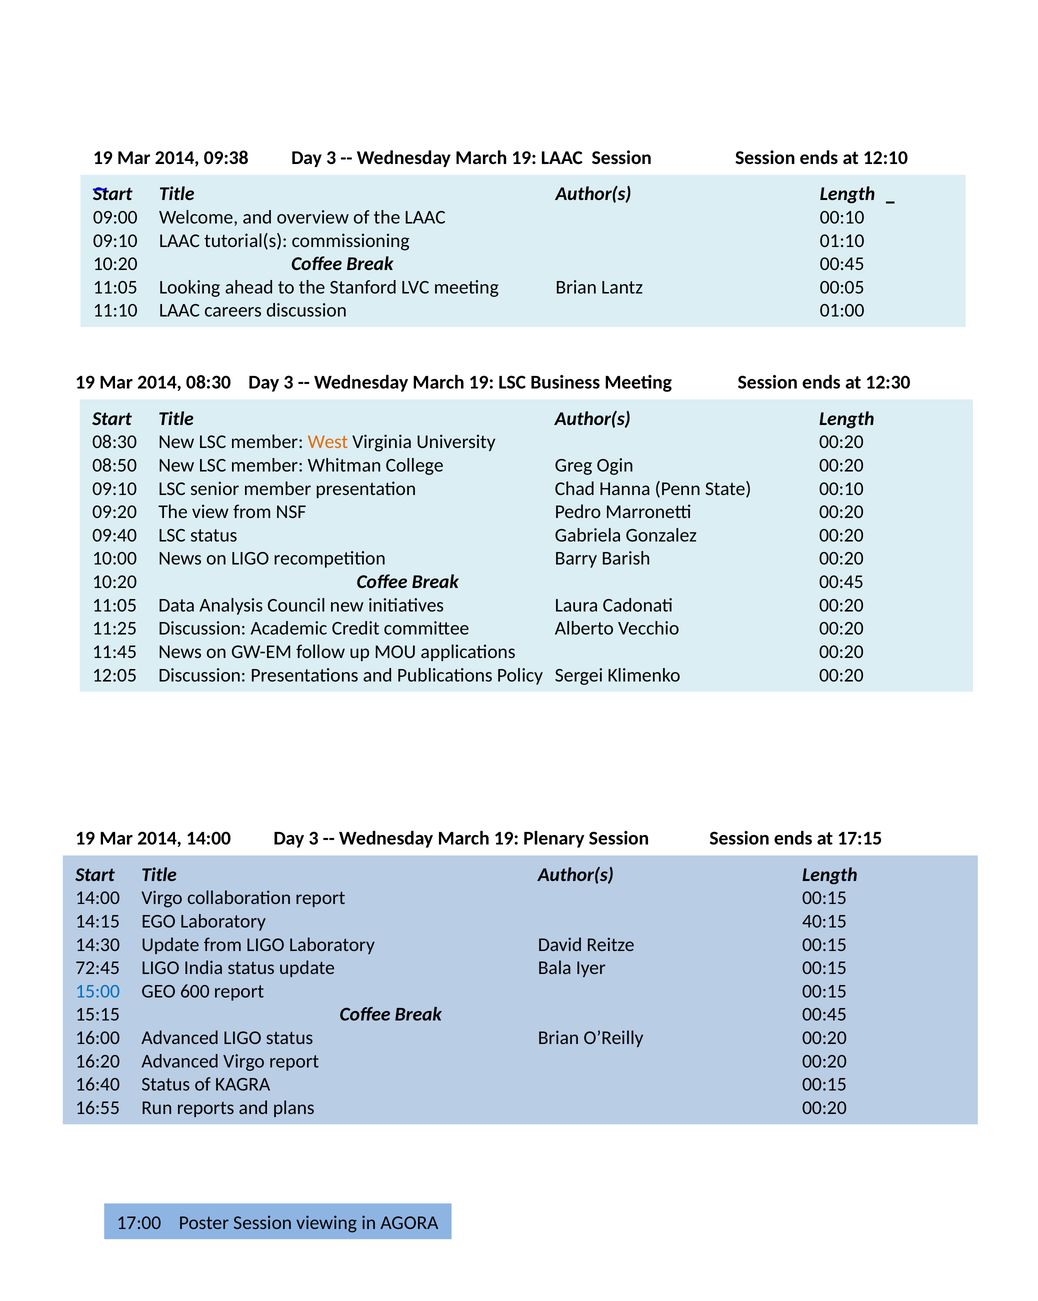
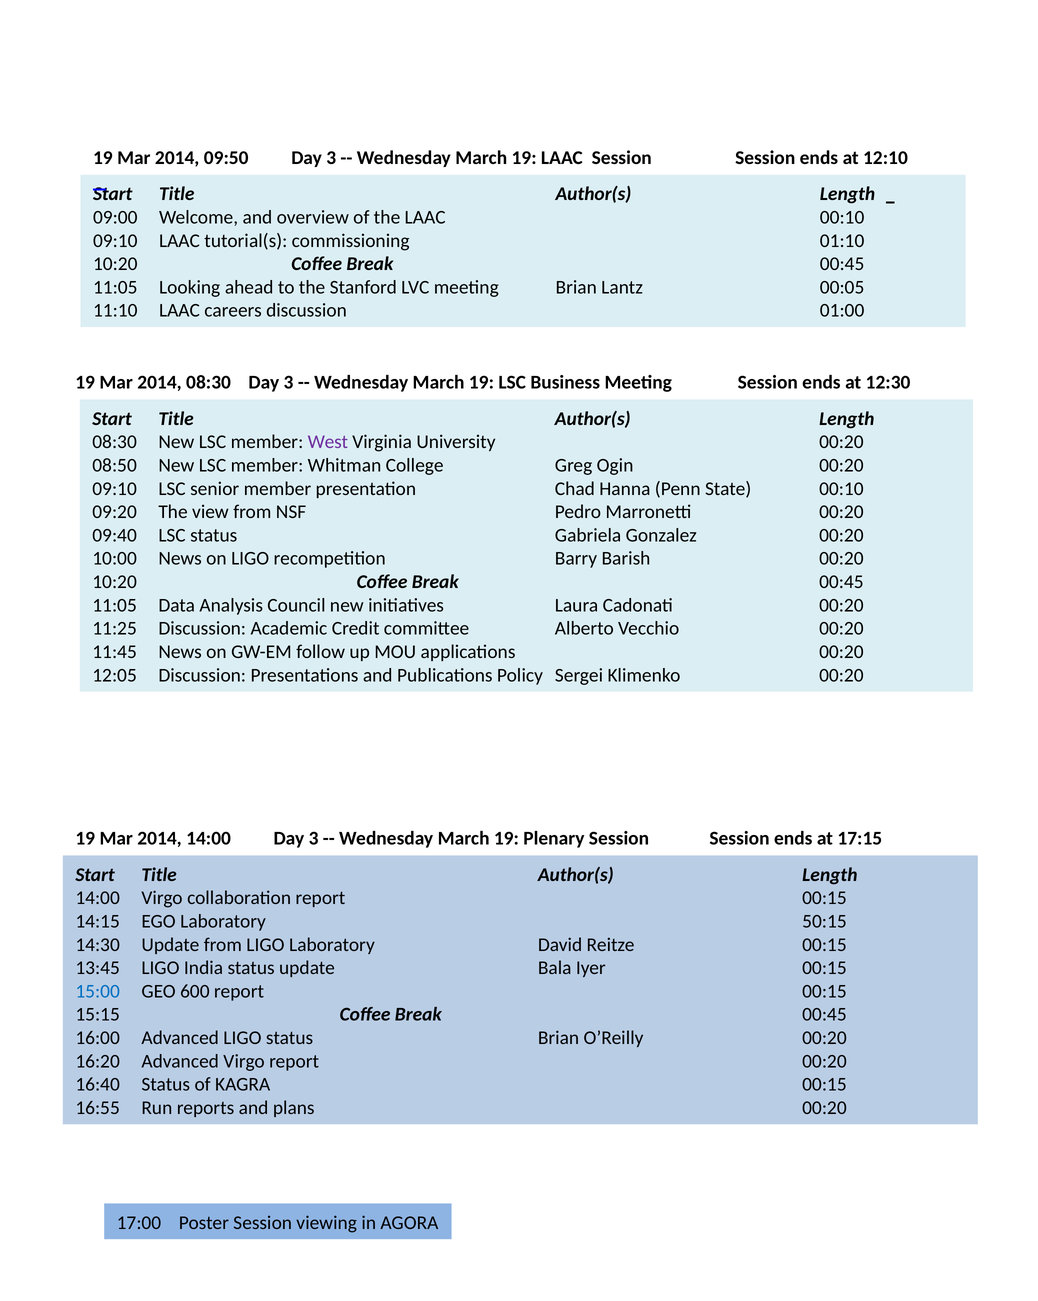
09:38: 09:38 -> 09:50
West colour: orange -> purple
40:15: 40:15 -> 50:15
72:45: 72:45 -> 13:45
